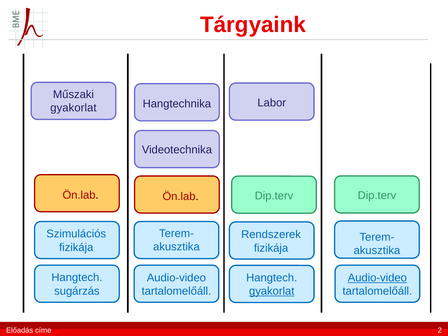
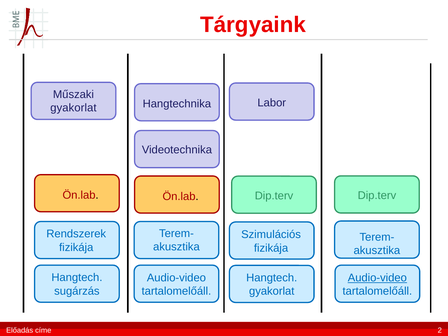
Szimulációs: Szimulációs -> Rendszerek
Rendszerek: Rendszerek -> Szimulációs
gyakorlat at (272, 291) underline: present -> none
